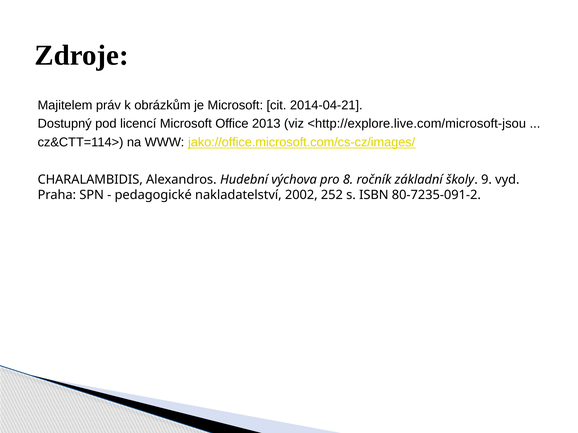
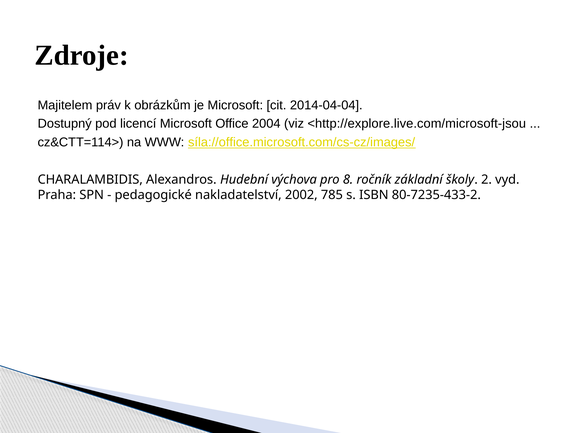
2014-04-21: 2014-04-21 -> 2014-04-04
2013: 2013 -> 2004
jako://office.microsoft.com/cs-cz/images/: jako://office.microsoft.com/cs-cz/images/ -> síla://office.microsoft.com/cs-cz/images/
9: 9 -> 2
252: 252 -> 785
80-7235-091-2: 80-7235-091-2 -> 80-7235-433-2
